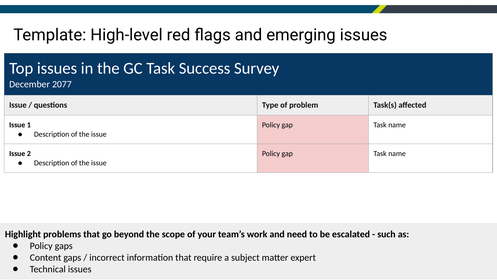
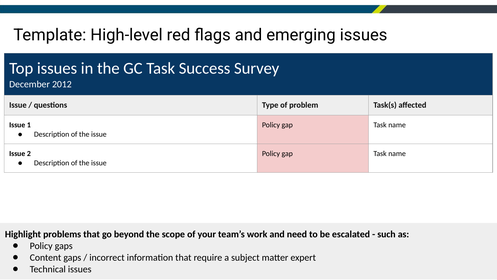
2077: 2077 -> 2012
